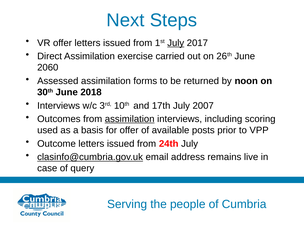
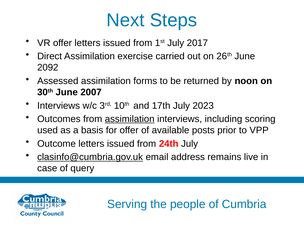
July at (176, 43) underline: present -> none
2060: 2060 -> 2092
2018: 2018 -> 2007
2007: 2007 -> 2023
